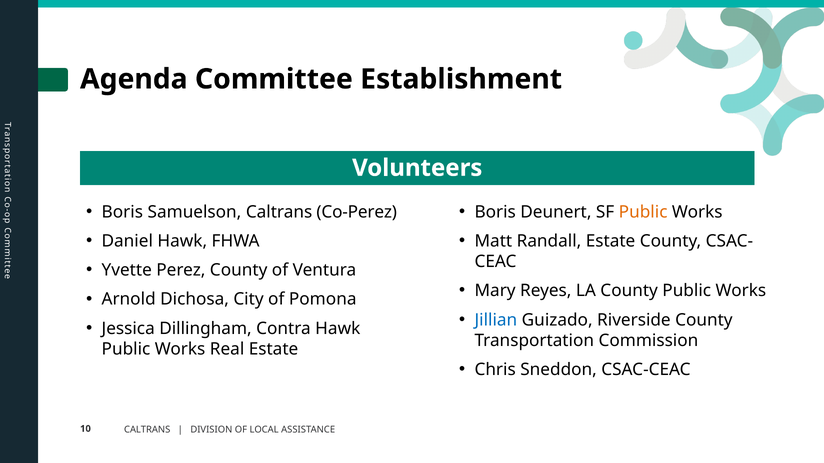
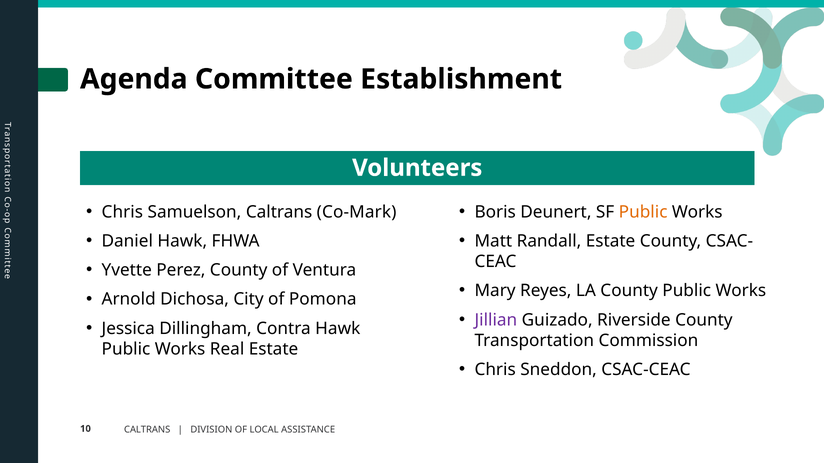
Boris at (122, 212): Boris -> Chris
Co-Perez: Co-Perez -> Co-Mark
Jillian colour: blue -> purple
